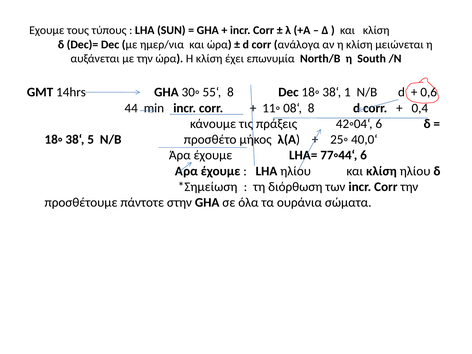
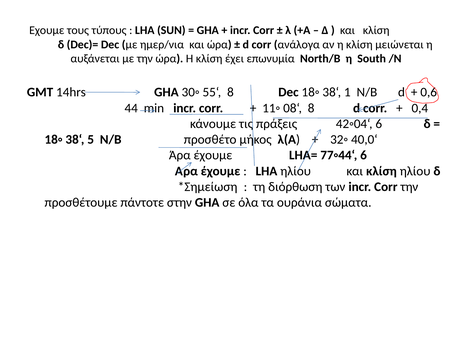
25◦: 25◦ -> 32◦
